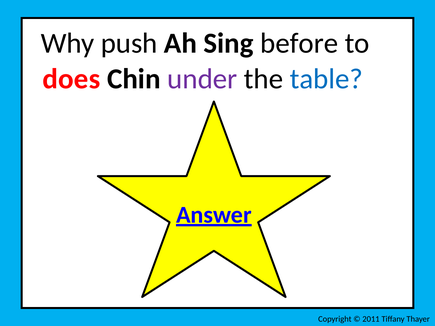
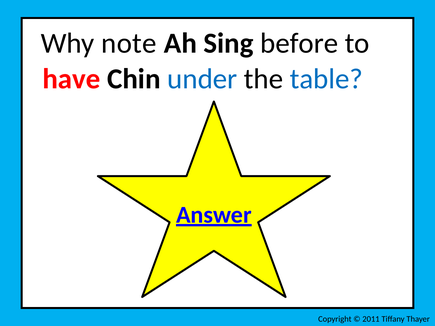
push: push -> note
does: does -> have
under colour: purple -> blue
